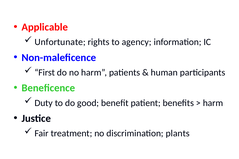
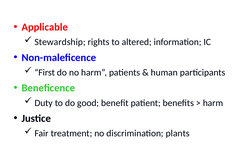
Unfortunate: Unfortunate -> Stewardship
agency: agency -> altered
